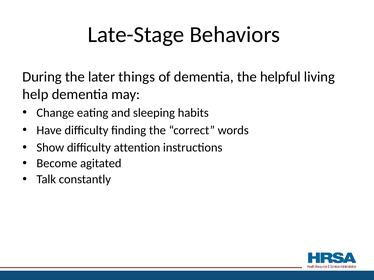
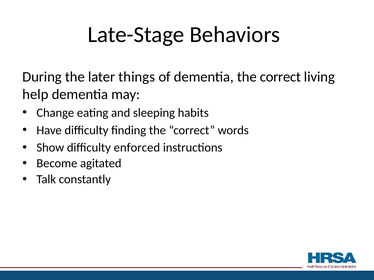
dementia the helpful: helpful -> correct
attention: attention -> enforced
